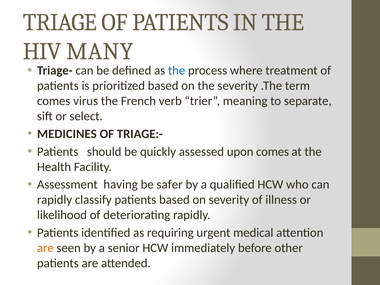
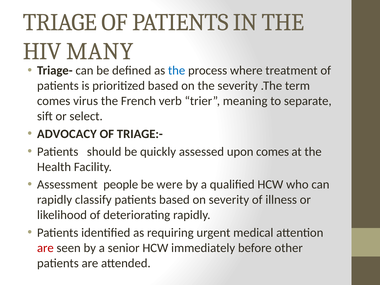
MEDICINES: MEDICINES -> ADVOCACY
having: having -> people
safer: safer -> were
are at (45, 248) colour: orange -> red
